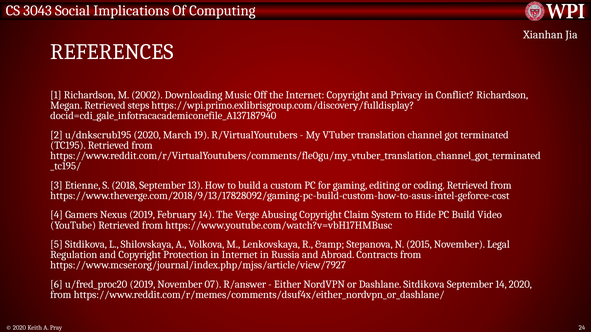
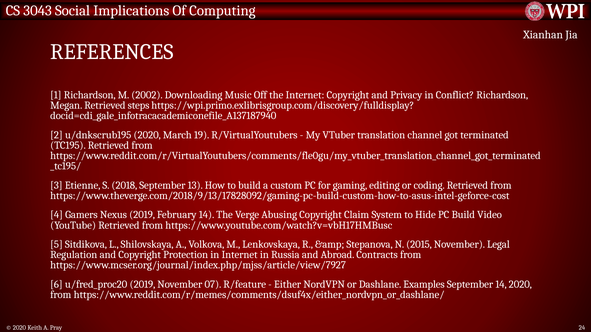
R/answer: R/answer -> R/feature
Dashlane Sitdikova: Sitdikova -> Examples
